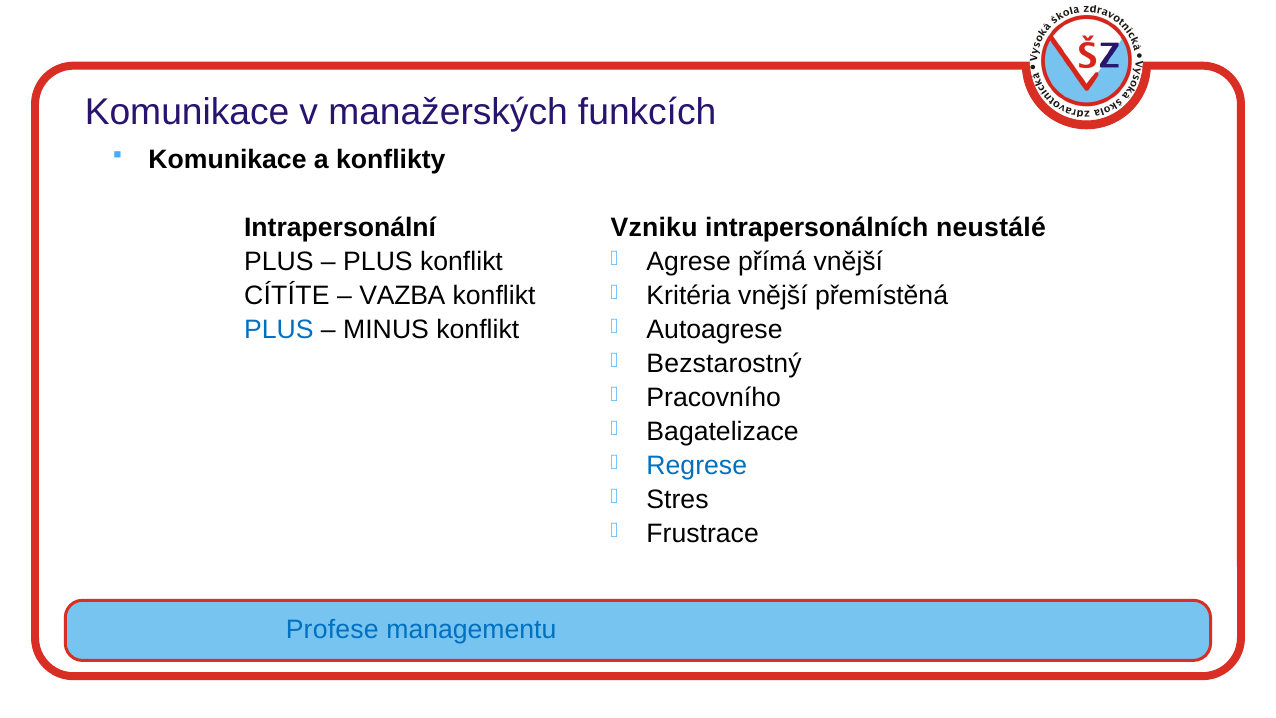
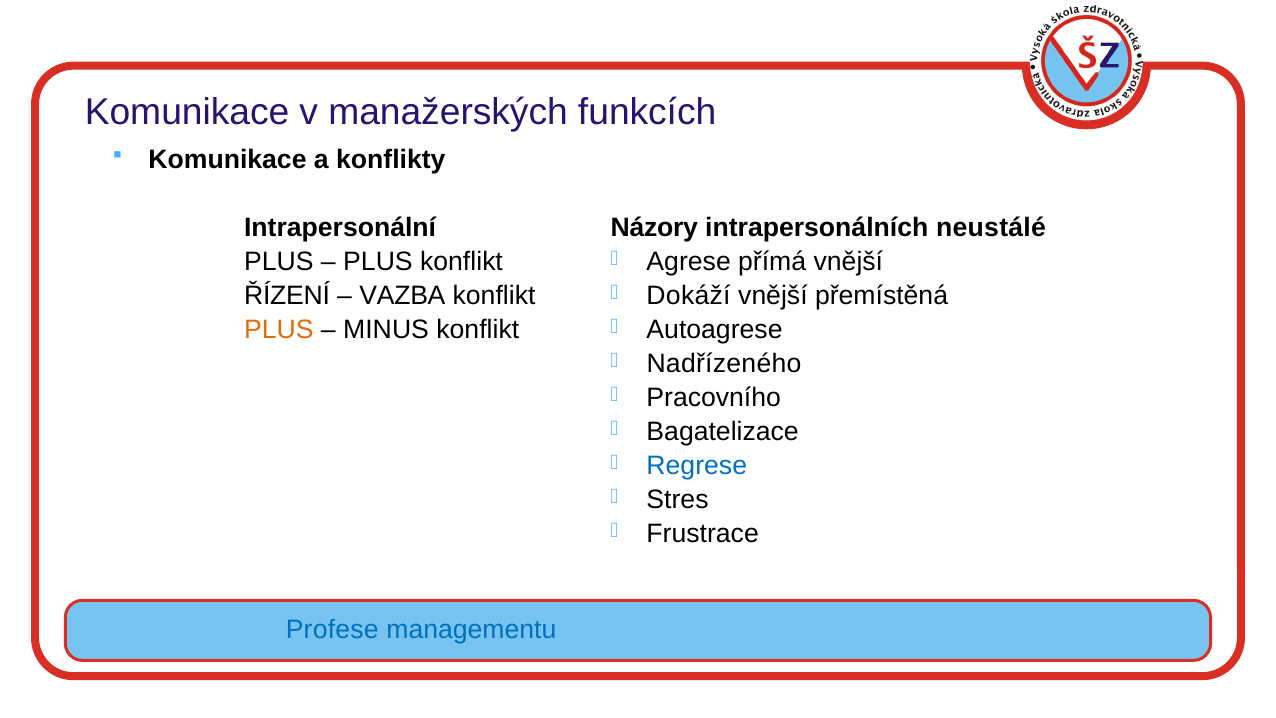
Vzniku: Vzniku -> Názory
CÍTÍTE: CÍTÍTE -> ŘÍZENÍ
Kritéria: Kritéria -> Dokáží
PLUS at (279, 329) colour: blue -> orange
Bezstarostný: Bezstarostný -> Nadřízeného
